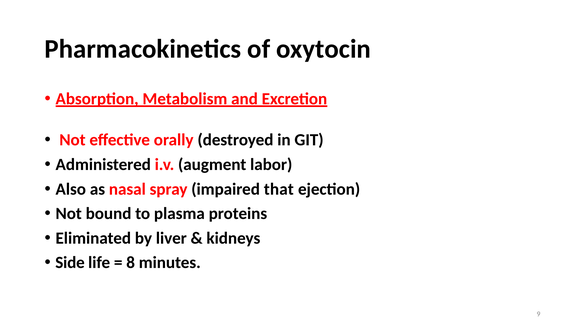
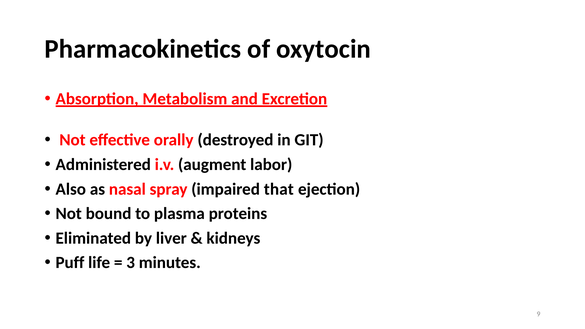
Side: Side -> Puff
8: 8 -> 3
